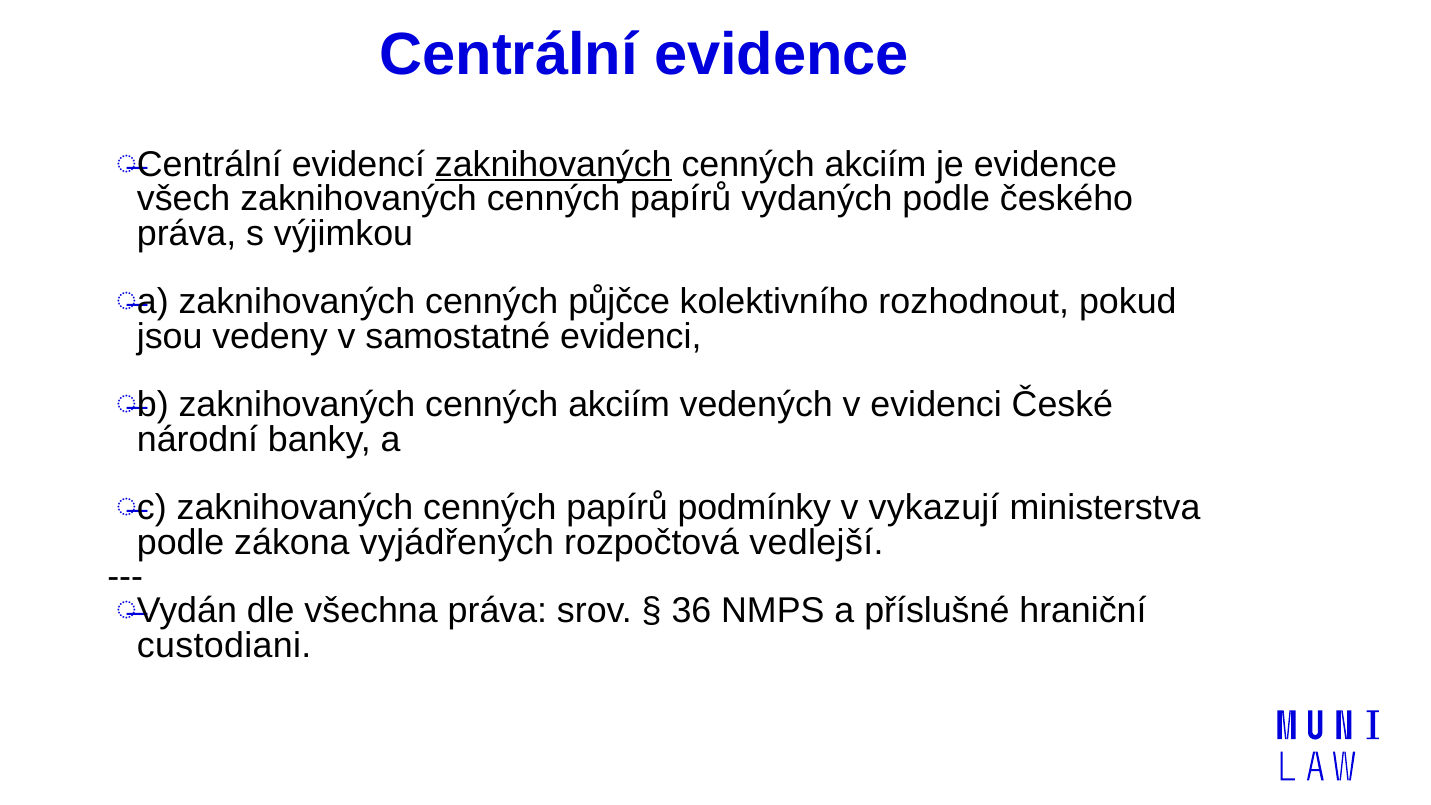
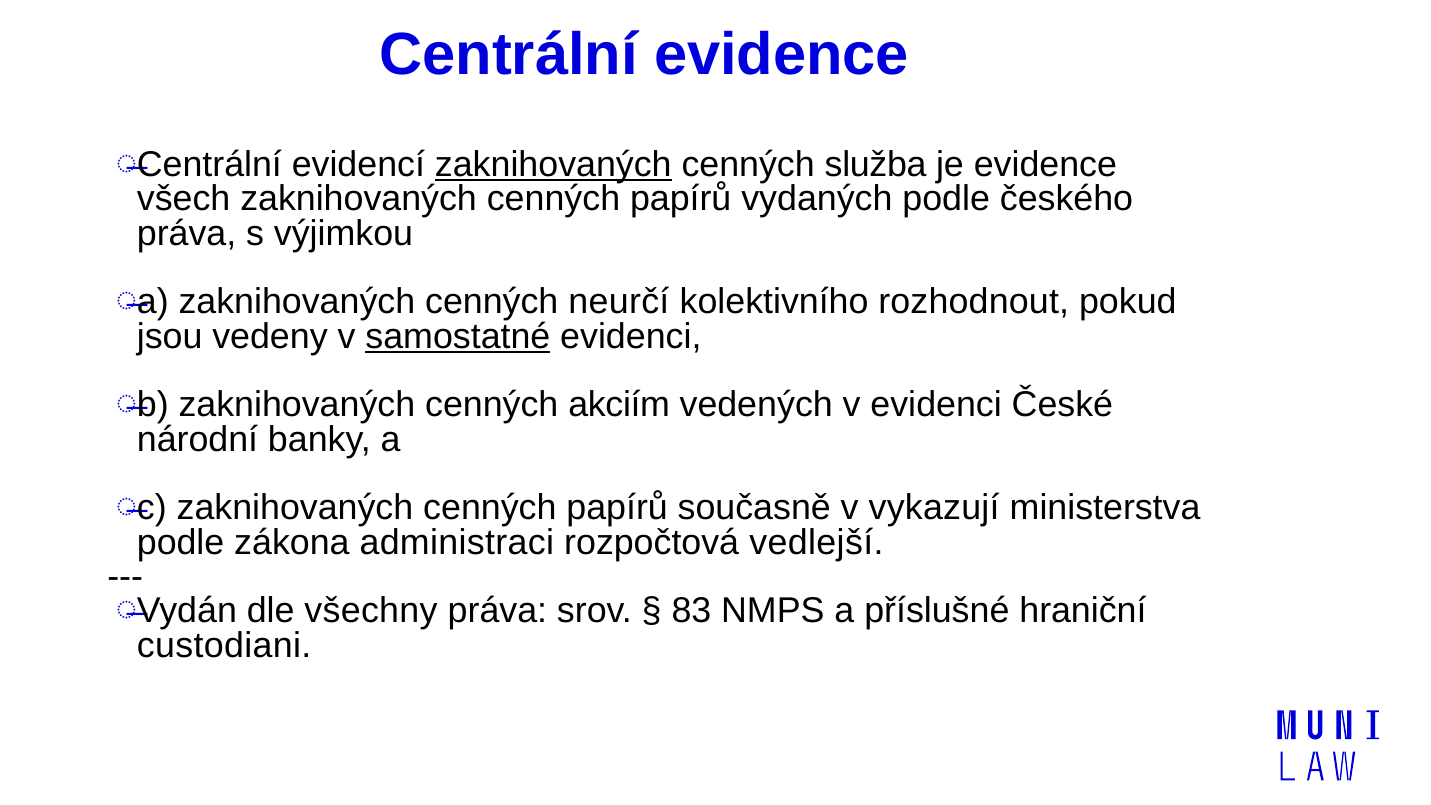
akciím at (876, 165): akciím -> služba
půjčce: půjčce -> neurčí
samostatné underline: none -> present
podmínky: podmínky -> současně
vyjádřených: vyjádřených -> administraci
všechna: všechna -> všechny
36: 36 -> 83
